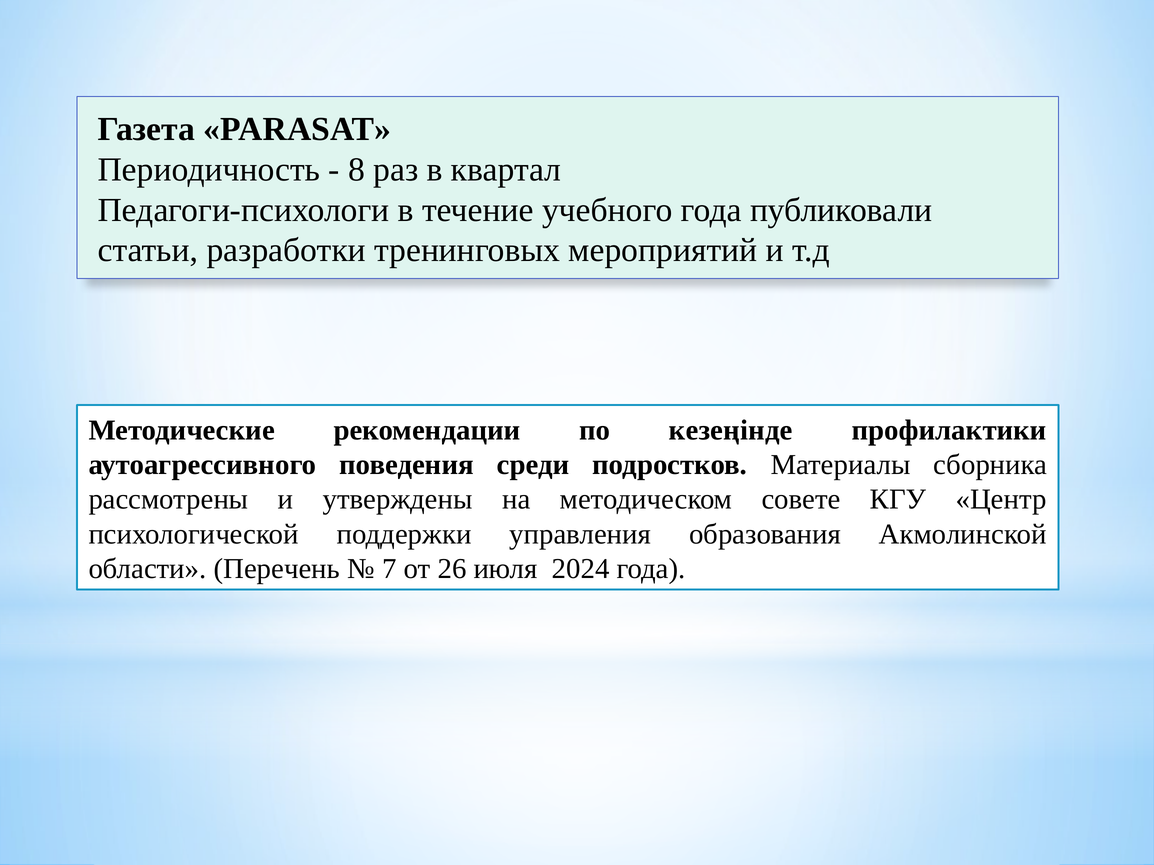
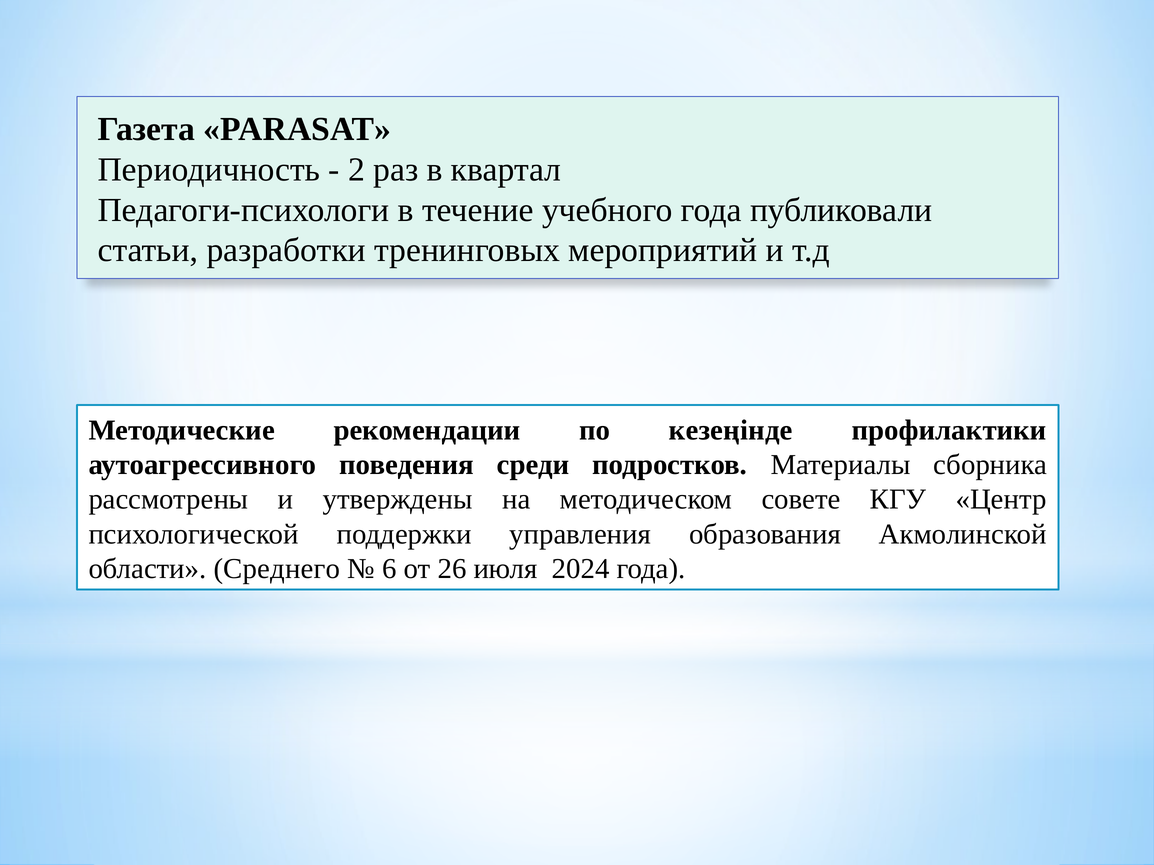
8: 8 -> 2
Перечень: Перечень -> Среднего
7: 7 -> 6
